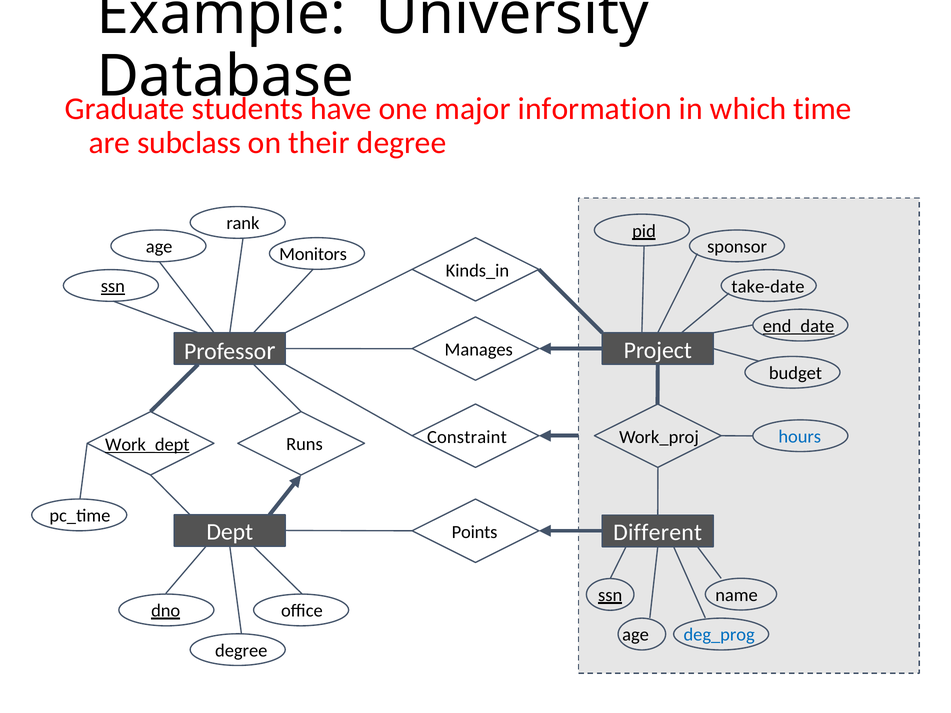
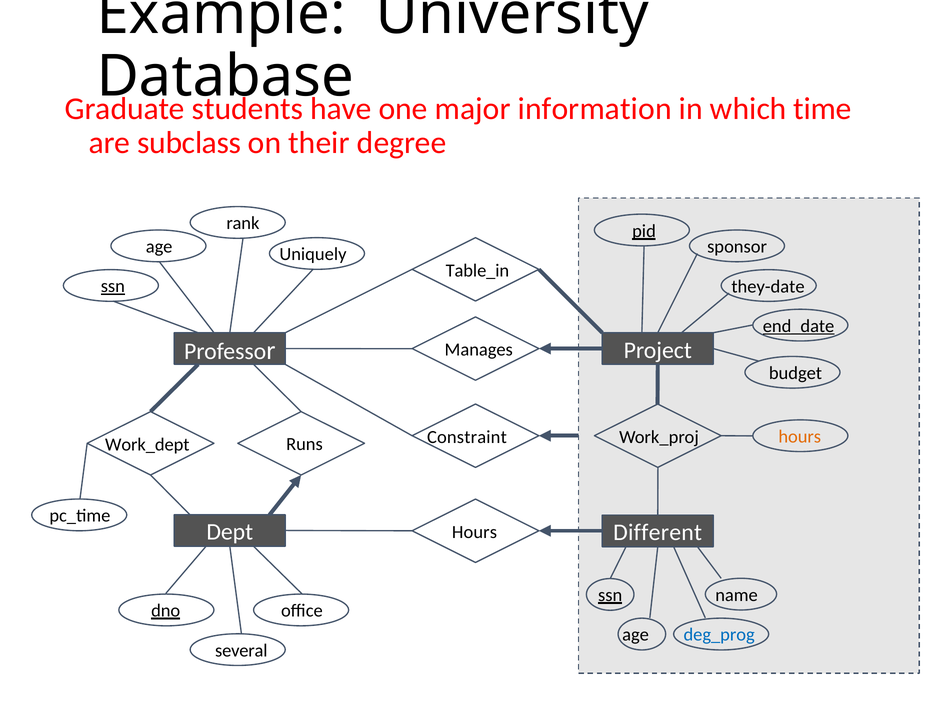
Monitors: Monitors -> Uniquely
Kinds_in: Kinds_in -> Table_in
take-date: take-date -> they-date
hours at (800, 437) colour: blue -> orange
Work_dept underline: present -> none
Points at (475, 532): Points -> Hours
degree at (241, 651): degree -> several
